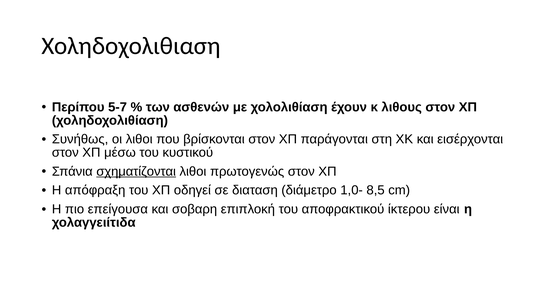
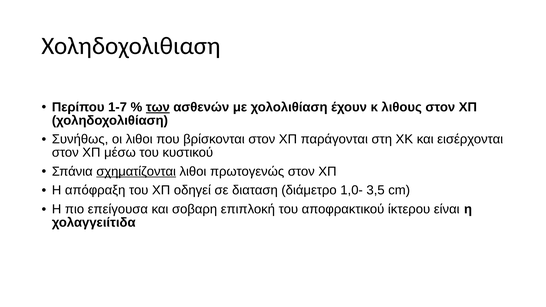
5-7: 5-7 -> 1-7
των underline: none -> present
8,5: 8,5 -> 3,5
